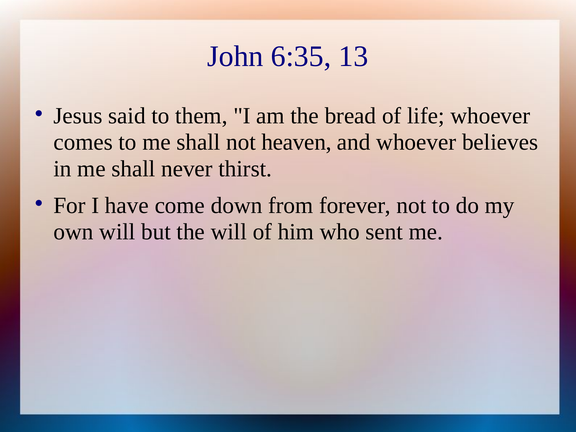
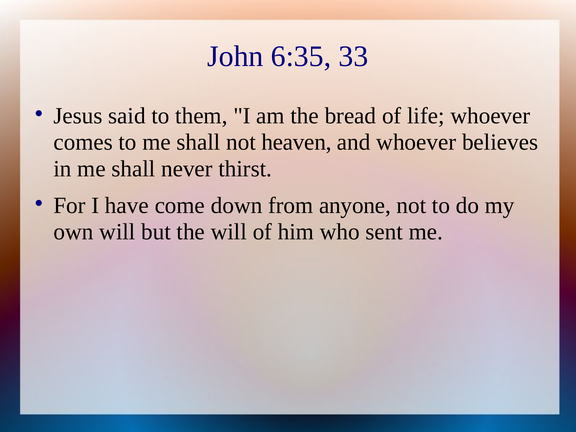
13: 13 -> 33
forever: forever -> anyone
